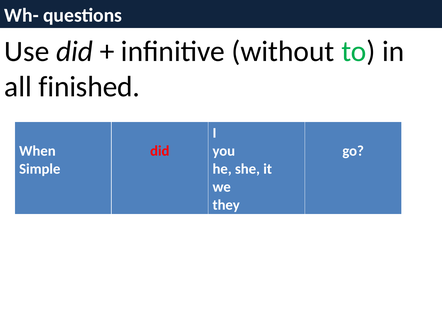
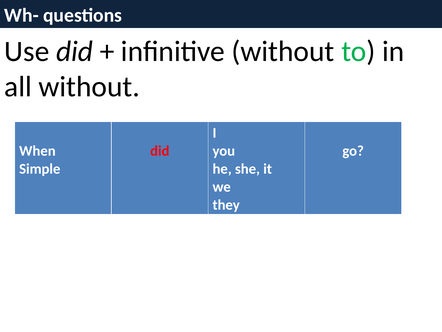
all finished: finished -> without
